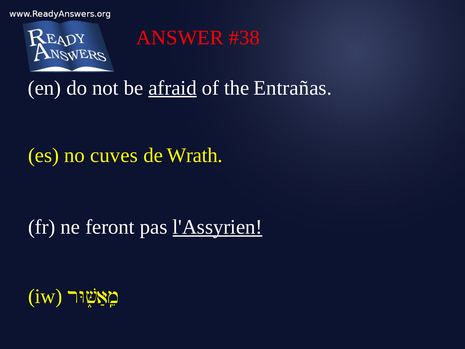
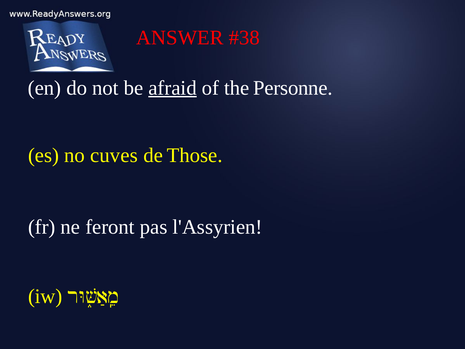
Entrañas: Entrañas -> Personne
Wrath: Wrath -> Those
l'Assyrien underline: present -> none
